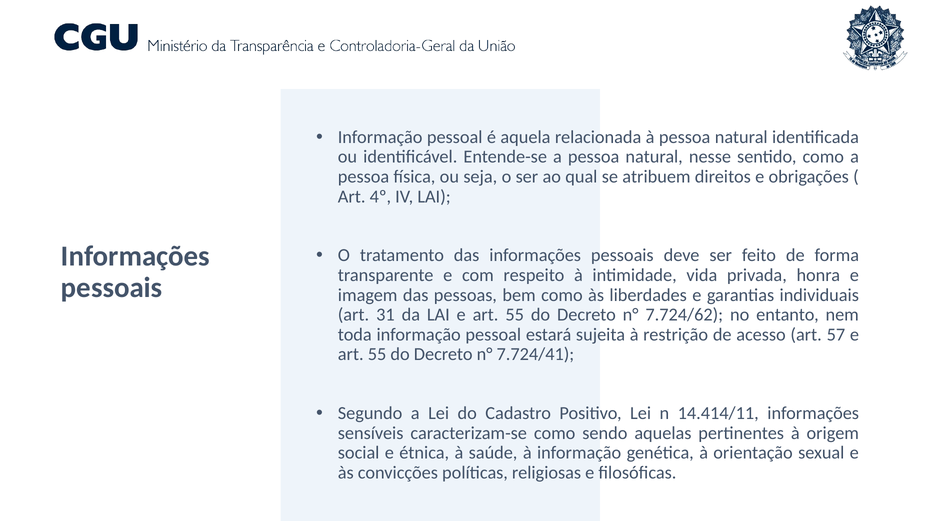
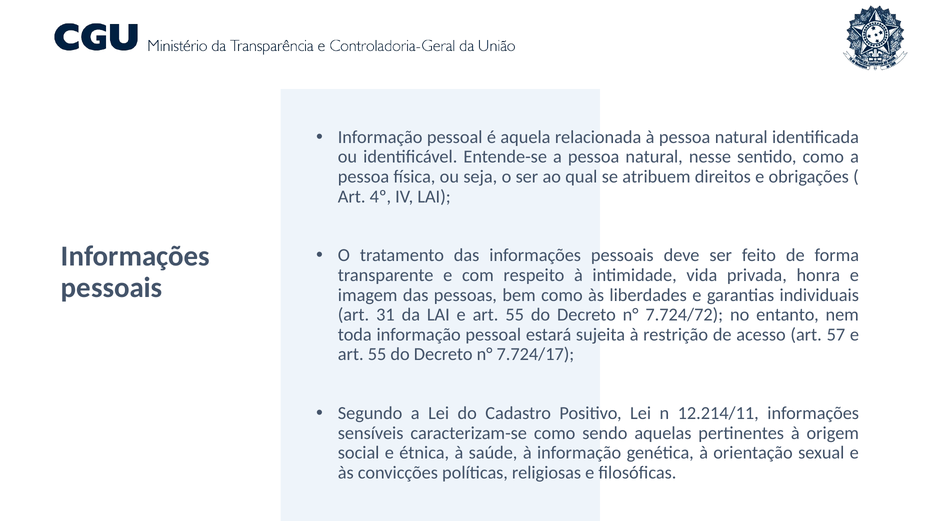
7.724/62: 7.724/62 -> 7.724/72
7.724/41: 7.724/41 -> 7.724/17
14.414/11: 14.414/11 -> 12.214/11
